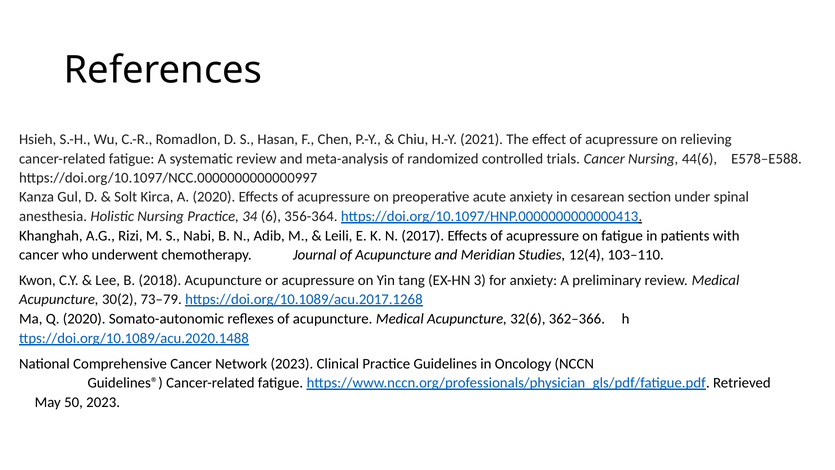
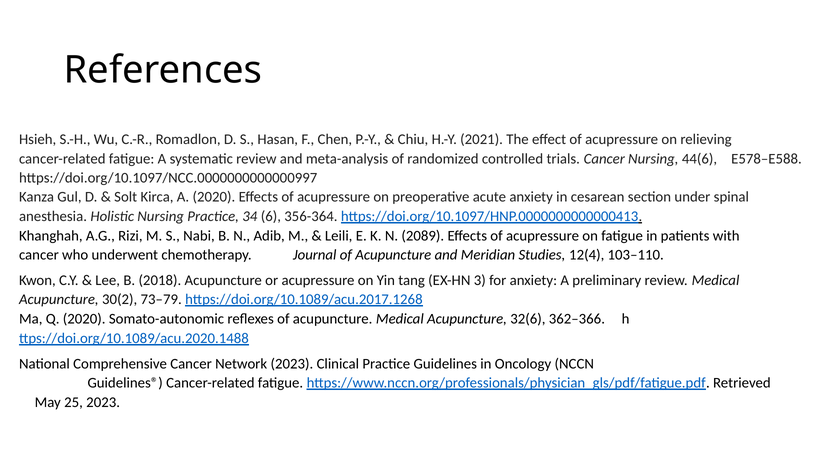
2017: 2017 -> 2089
50: 50 -> 25
